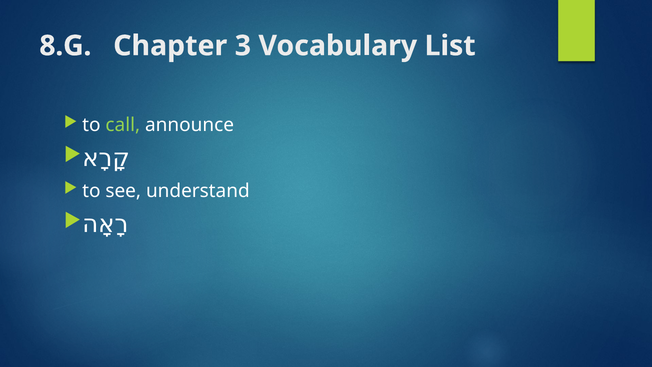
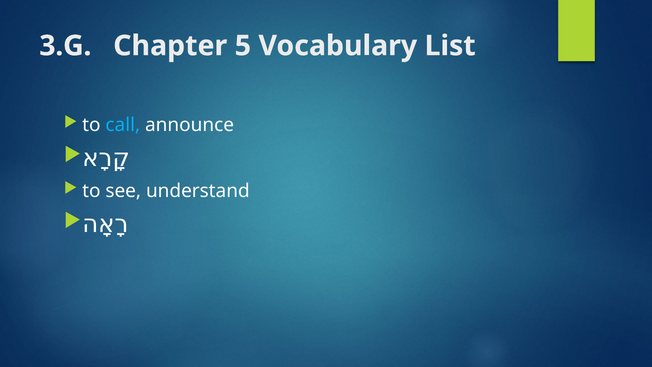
8.G: 8.G -> 3.G
3: 3 -> 5
call colour: light green -> light blue
